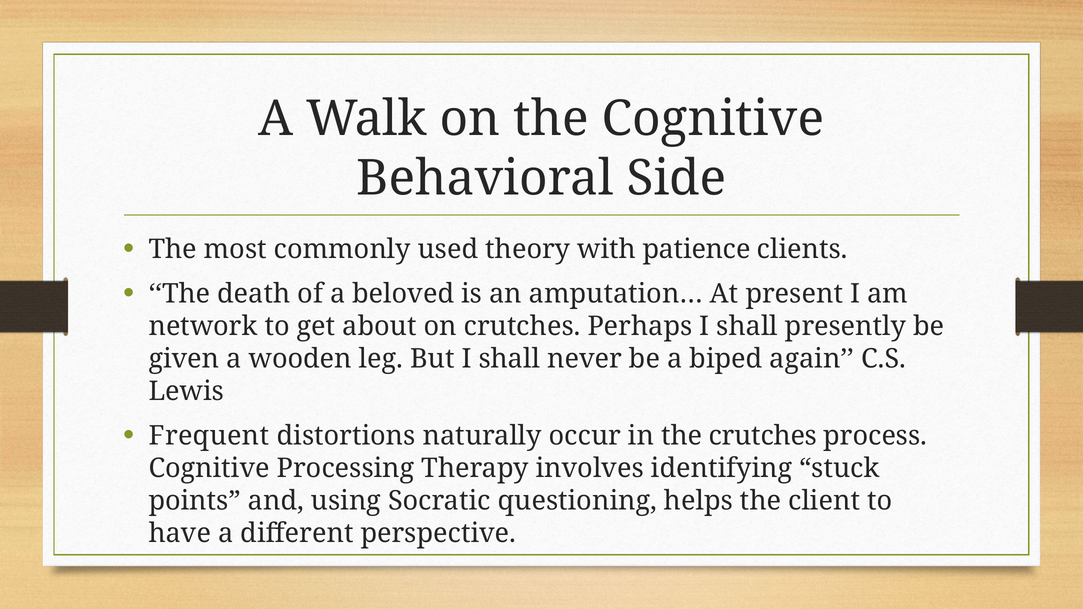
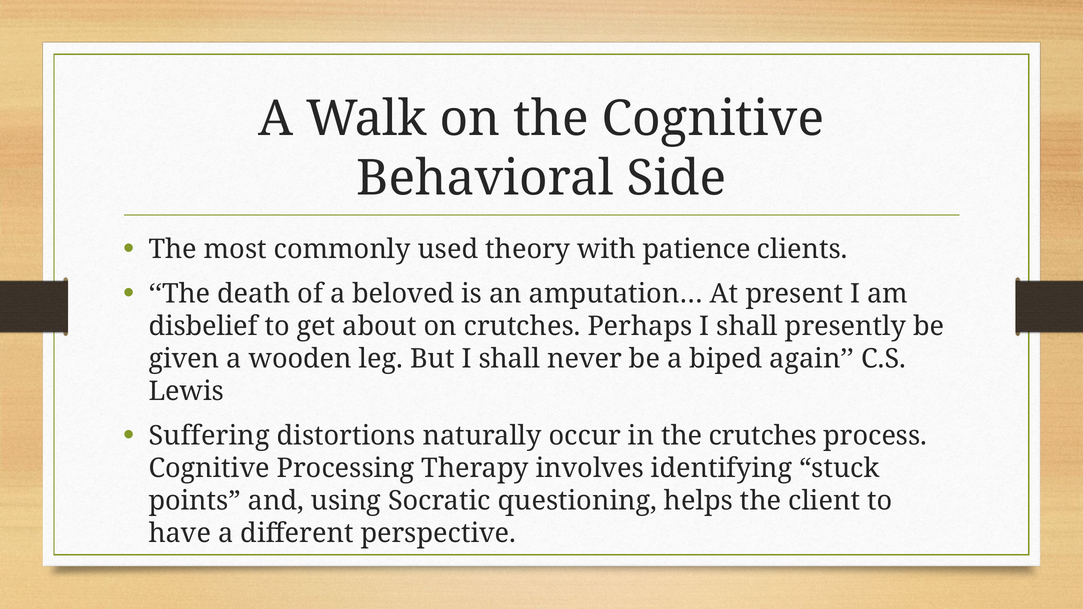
network: network -> disbelief
Frequent: Frequent -> Suffering
